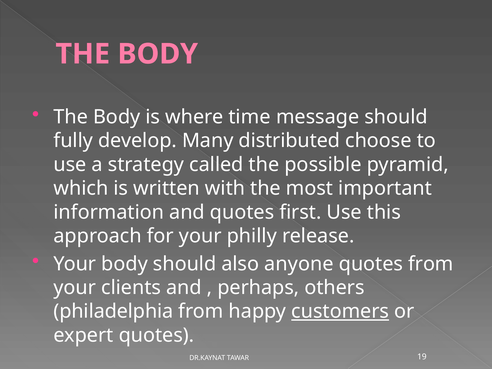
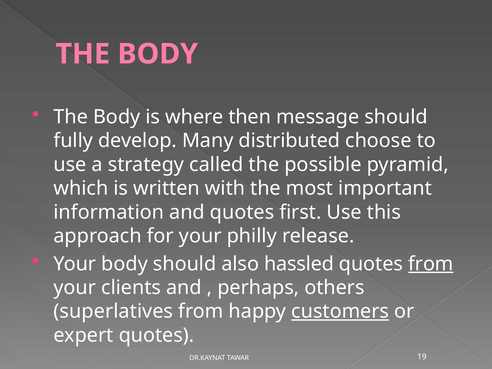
time: time -> then
anyone: anyone -> hassled
from at (431, 264) underline: none -> present
philadelphia: philadelphia -> superlatives
